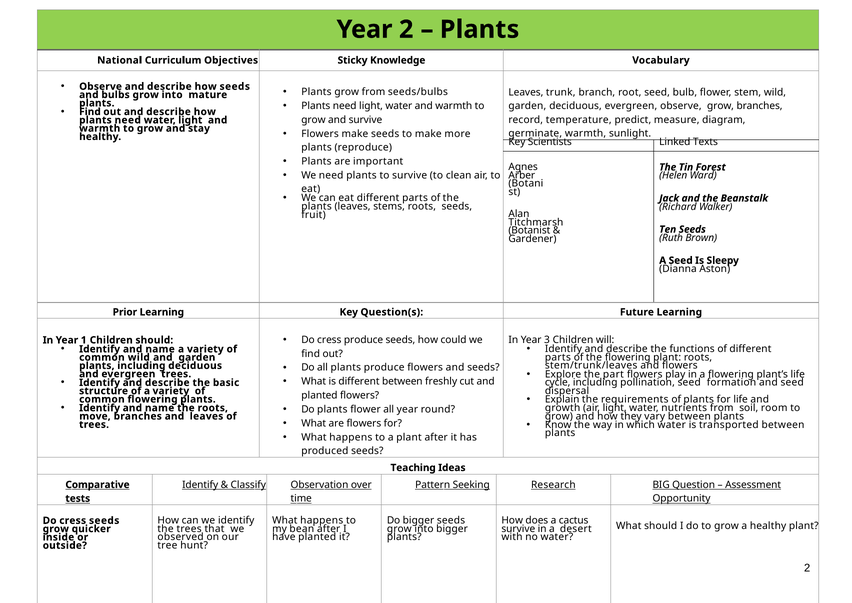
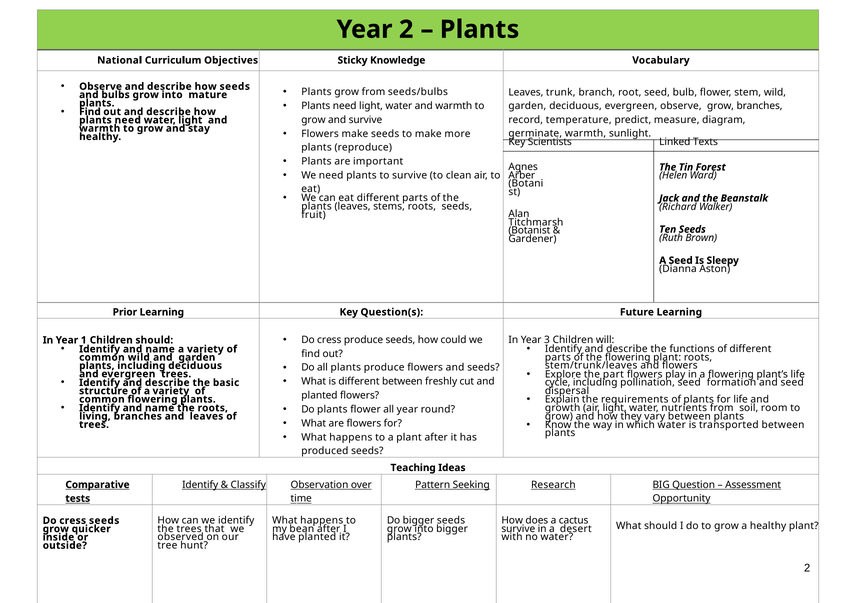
move: move -> living
